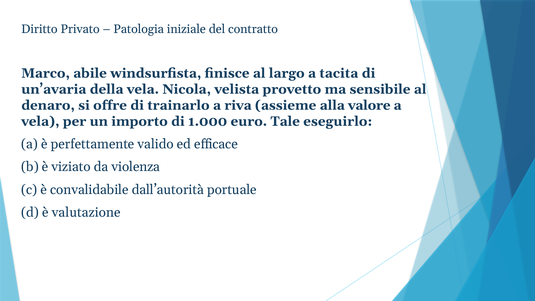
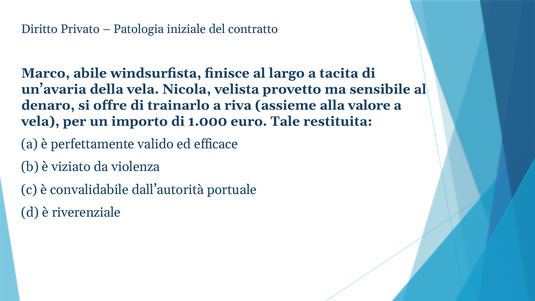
eseguirlo: eseguirlo -> restituita
valutazione: valutazione -> riverenziale
